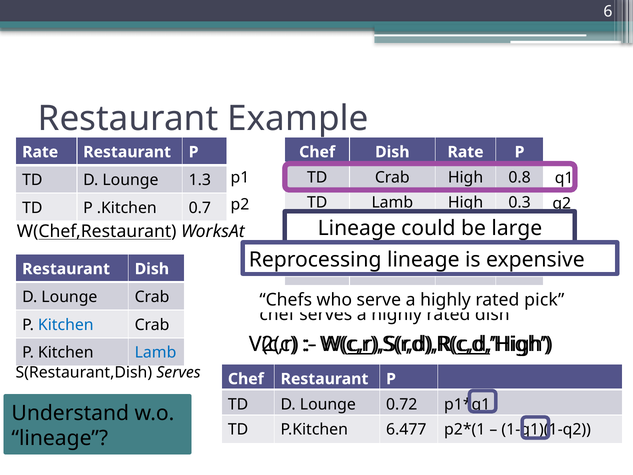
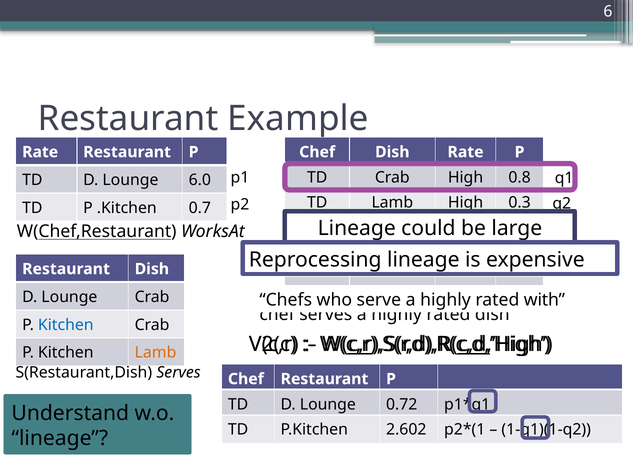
1.3: 1.3 -> 6.0
pick: pick -> with
Lamb at (156, 353) colour: blue -> orange
6.477: 6.477 -> 2.602
